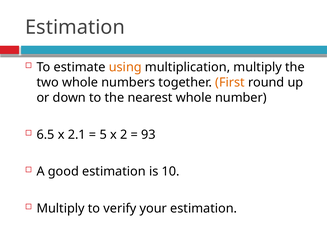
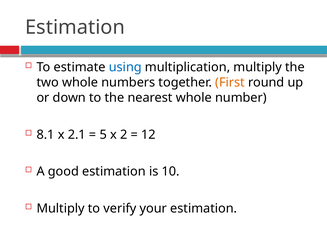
using colour: orange -> blue
6.5: 6.5 -> 8.1
93: 93 -> 12
